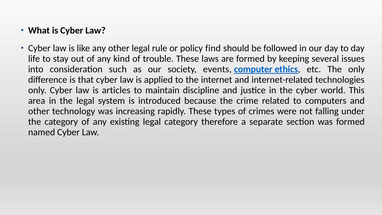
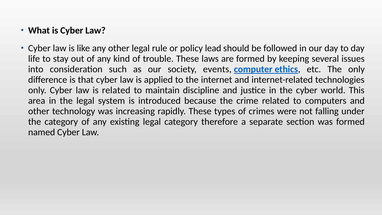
find: find -> lead
is articles: articles -> related
